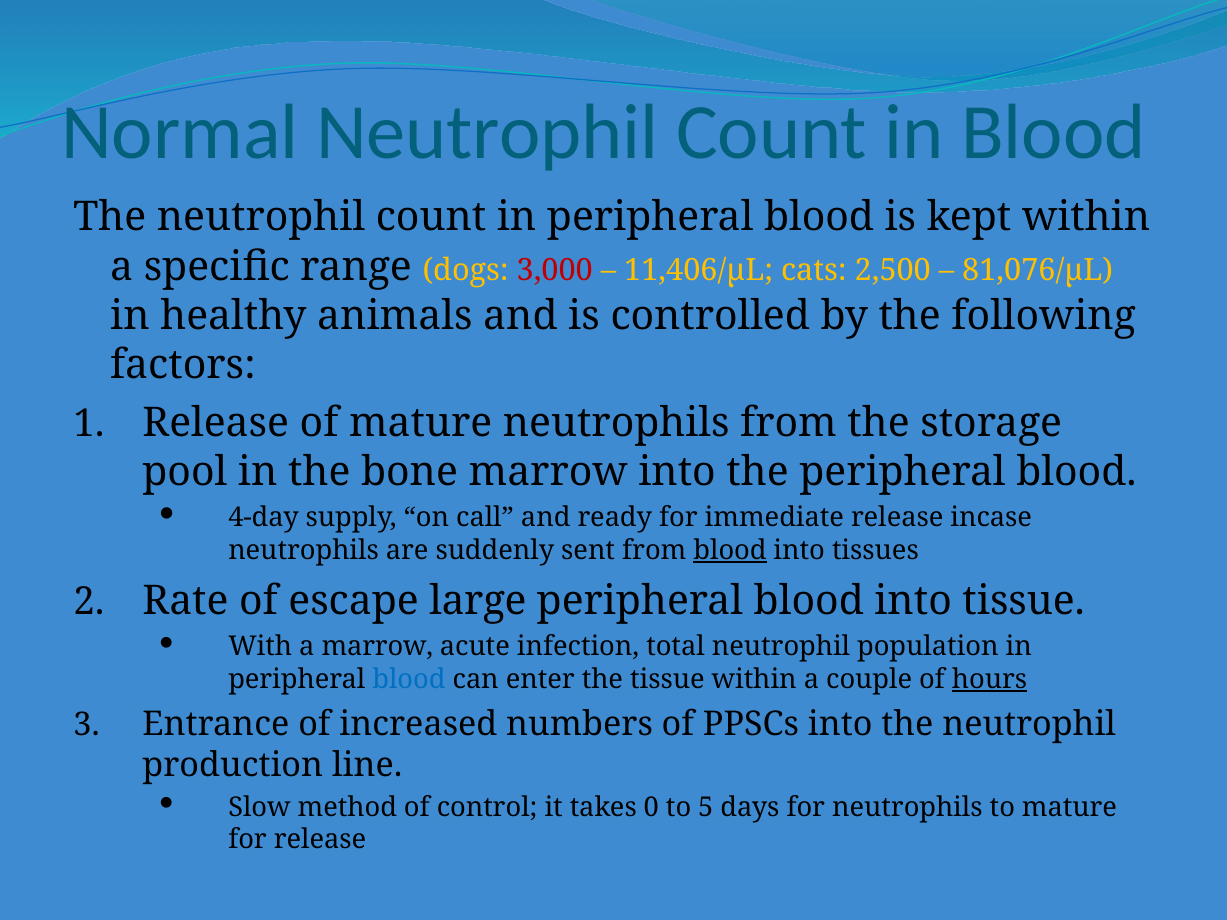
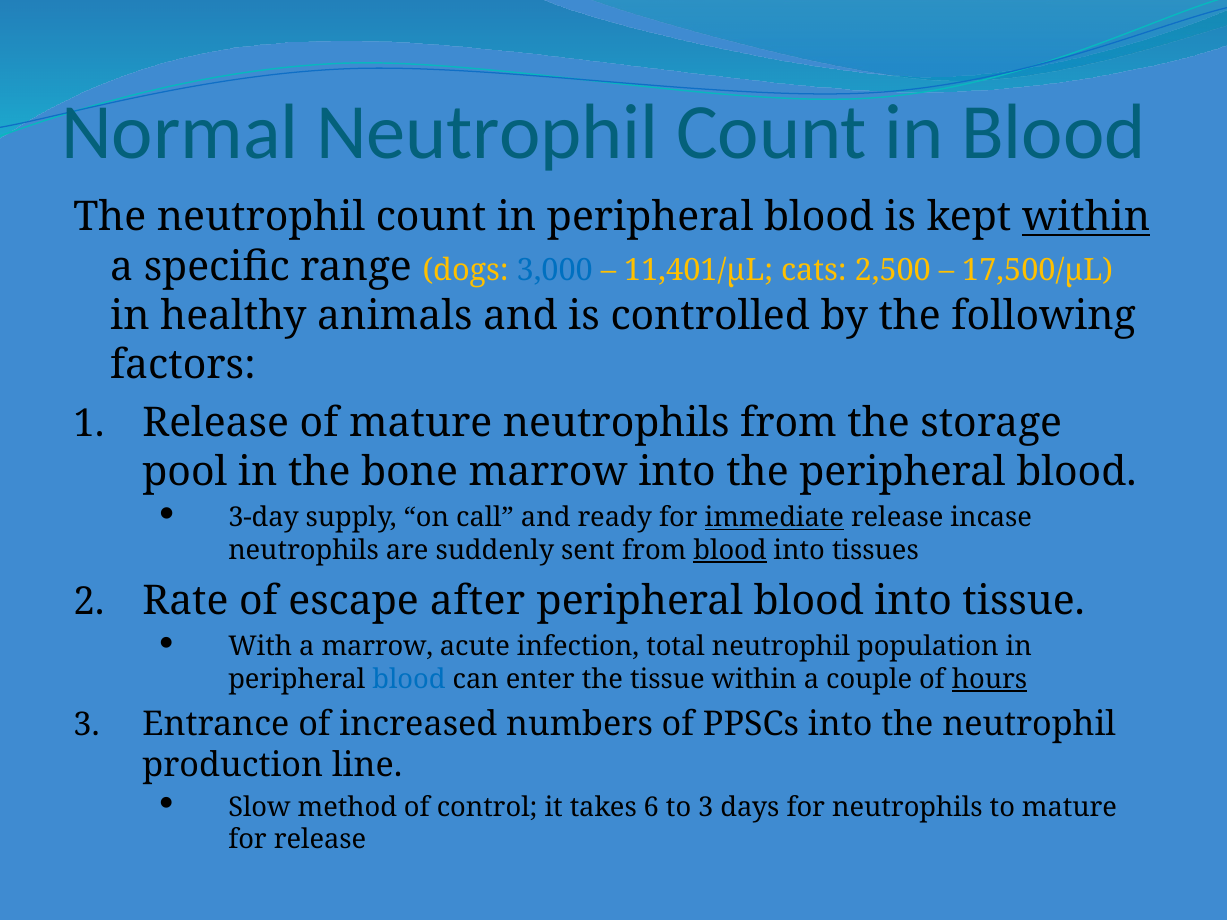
within at (1086, 218) underline: none -> present
3,000 colour: red -> blue
11,406/µL: 11,406/µL -> 11,401/µL
81,076/µL: 81,076/µL -> 17,500/µL
4-day: 4-day -> 3-day
immediate underline: none -> present
large: large -> after
0: 0 -> 6
to 5: 5 -> 3
